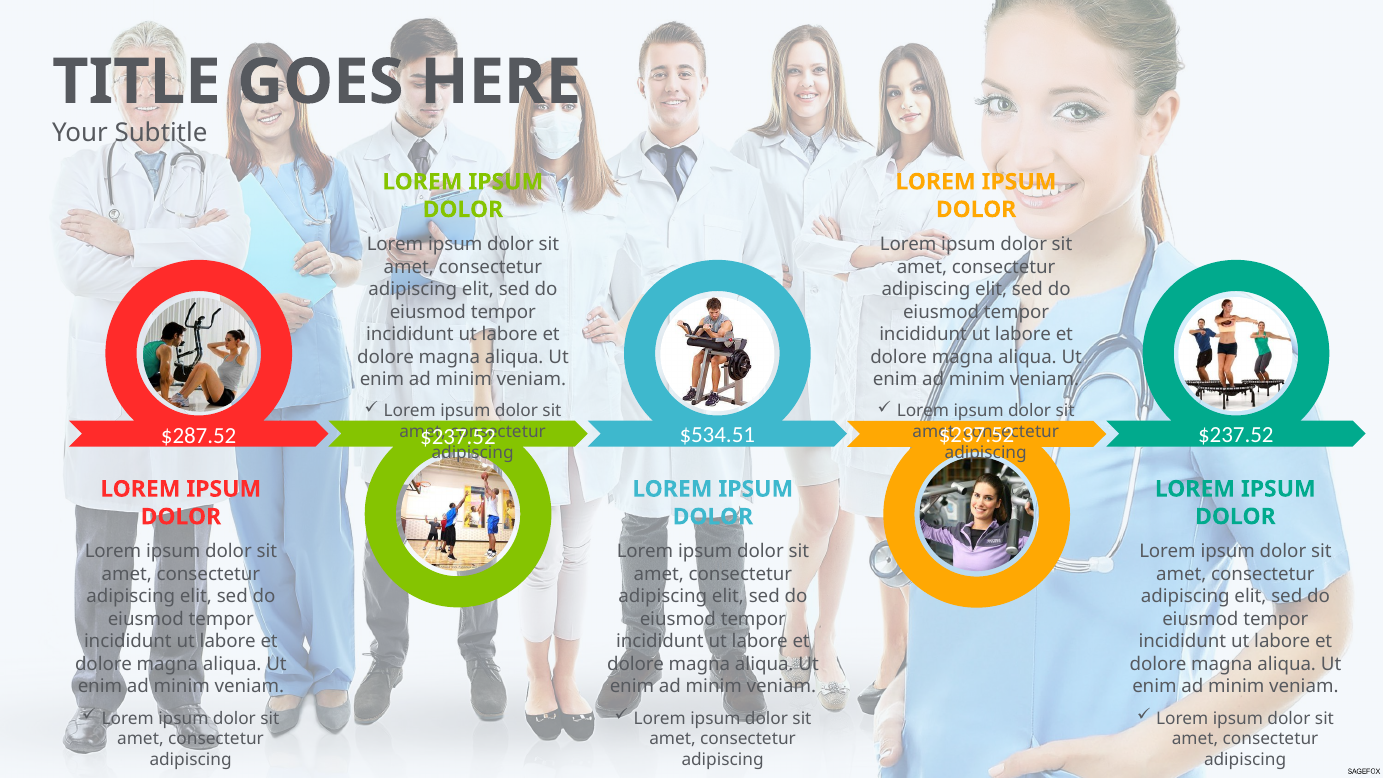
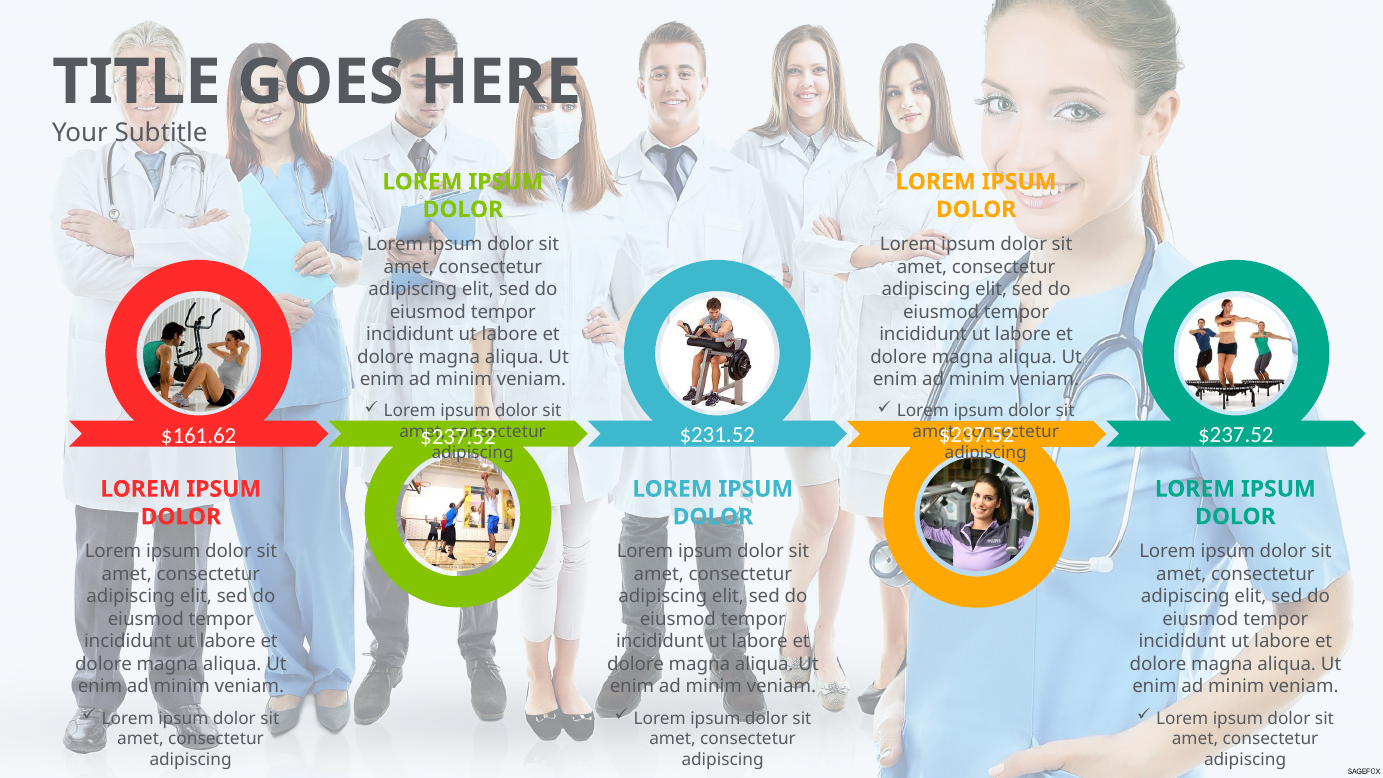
$287.52: $287.52 -> $161.62
$534.51: $534.51 -> $231.52
